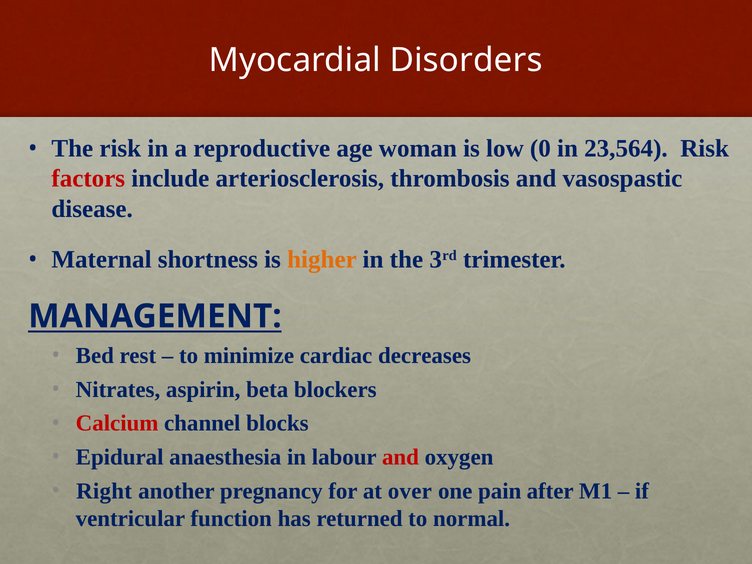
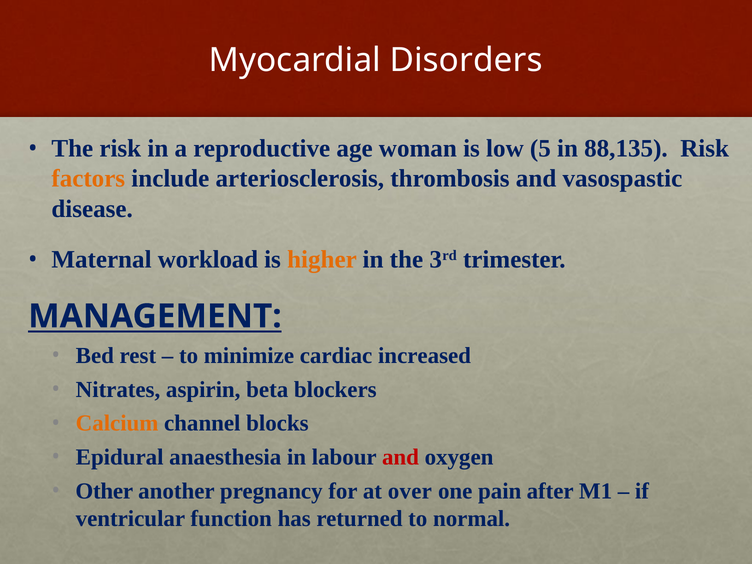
0: 0 -> 5
23,564: 23,564 -> 88,135
factors colour: red -> orange
shortness: shortness -> workload
decreases: decreases -> increased
Calcium colour: red -> orange
Right: Right -> Other
